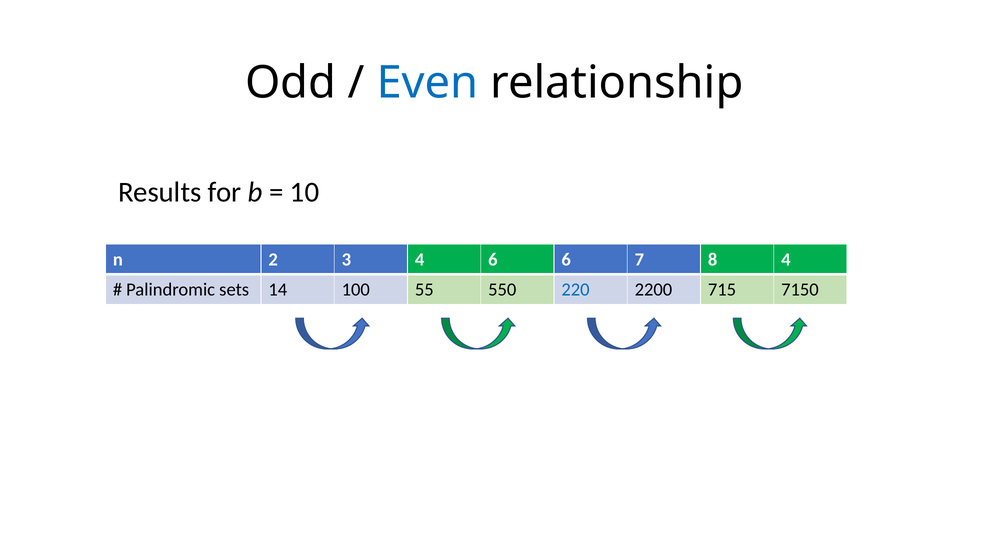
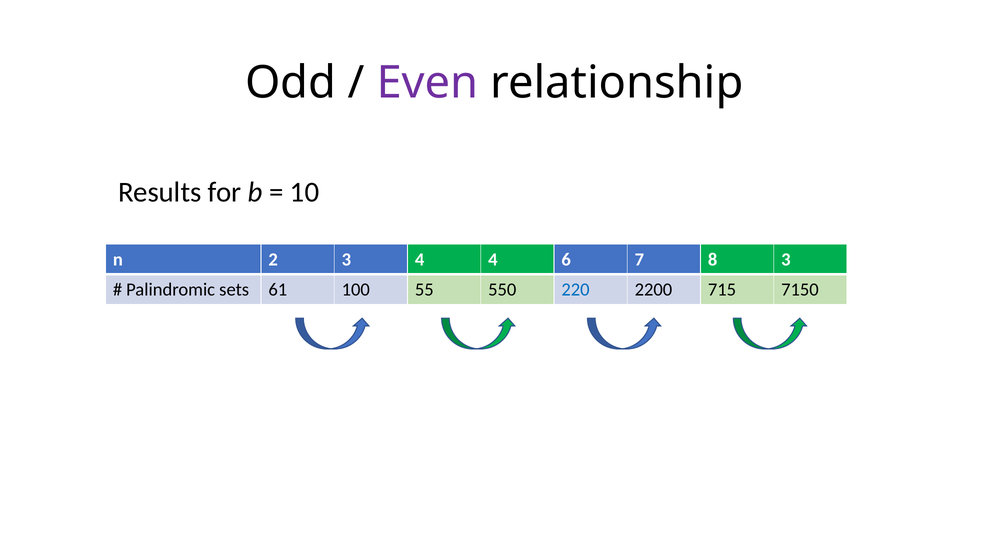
Even colour: blue -> purple
4 6: 6 -> 4
8 4: 4 -> 3
14: 14 -> 61
